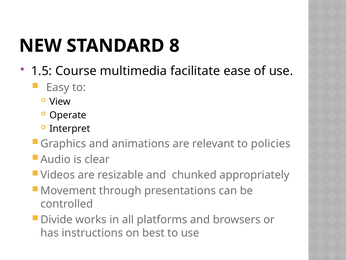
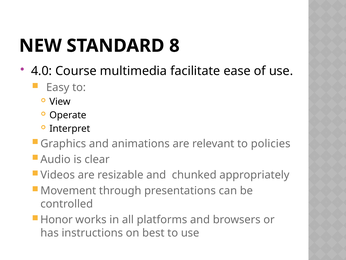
1.5: 1.5 -> 4.0
Divide: Divide -> Honor
